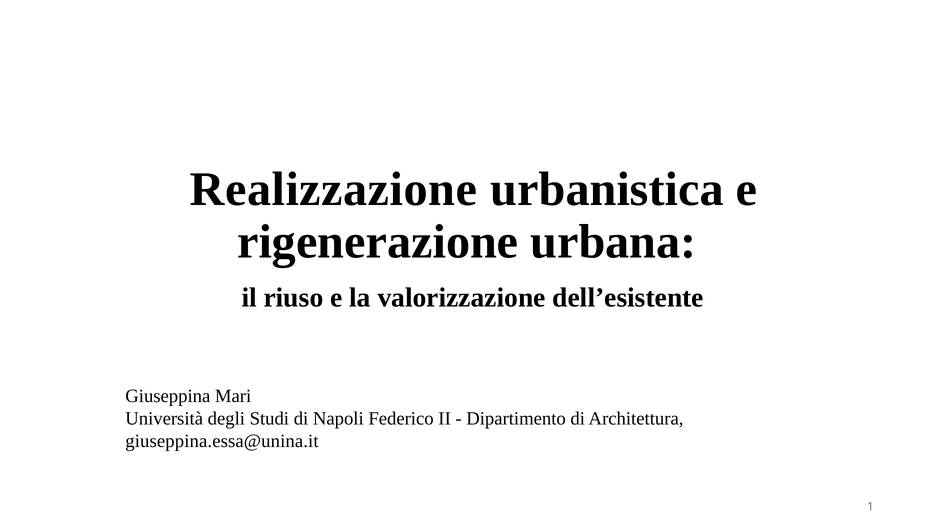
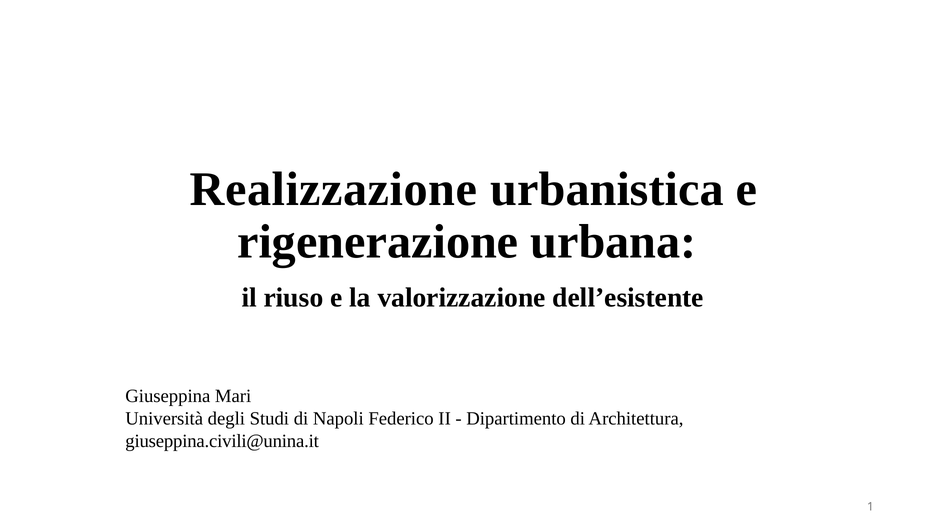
giuseppina.essa@unina.it: giuseppina.essa@unina.it -> giuseppina.civili@unina.it
